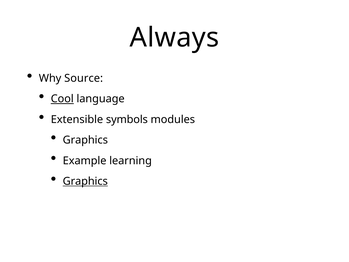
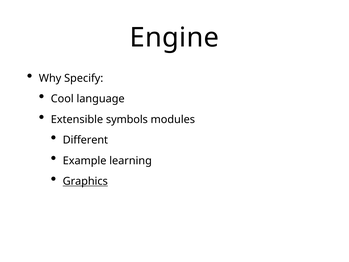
Always: Always -> Engine
Source: Source -> Specify
Cool underline: present -> none
Graphics at (85, 140): Graphics -> Different
